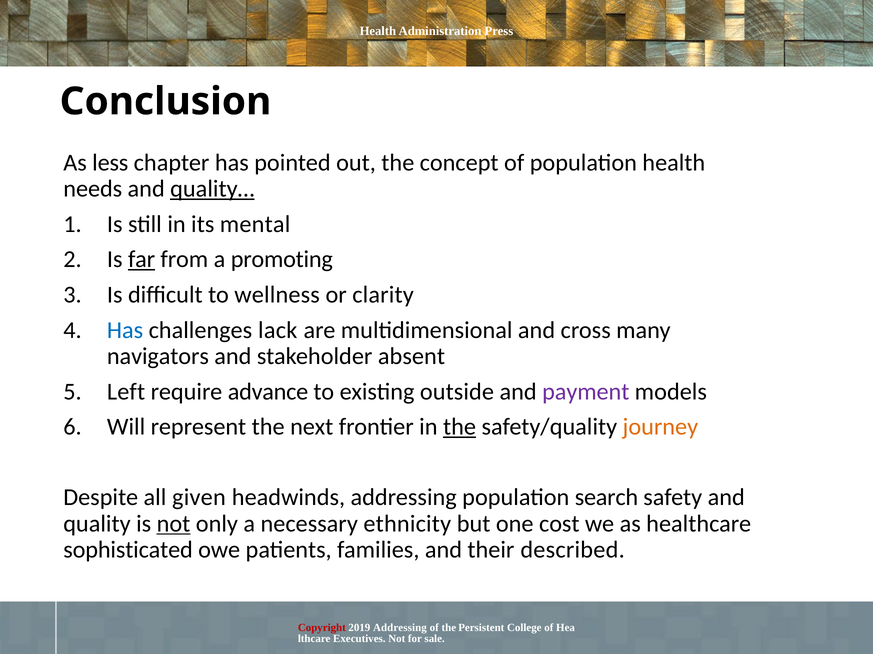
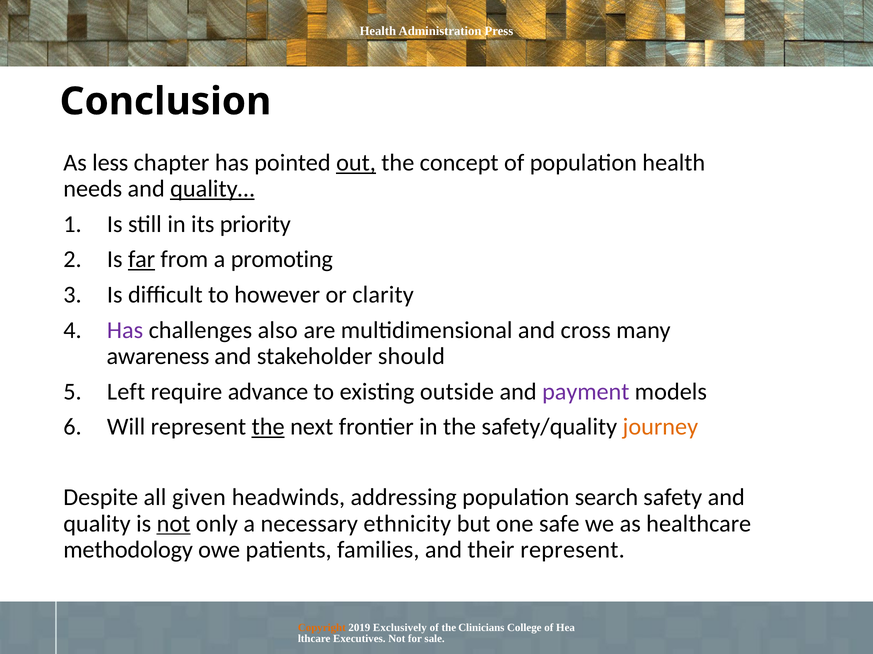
out underline: none -> present
mental: mental -> priority
wellness: wellness -> however
Has at (125, 330) colour: blue -> purple
lack: lack -> also
navigators: navigators -> awareness
absent: absent -> should
the at (268, 427) underline: none -> present
the at (460, 427) underline: present -> none
cost: cost -> safe
sophisticated: sophisticated -> methodology
their described: described -> represent
Copyright colour: red -> orange
2019 Addressing: Addressing -> Exclusively
Persistent: Persistent -> Clinicians
